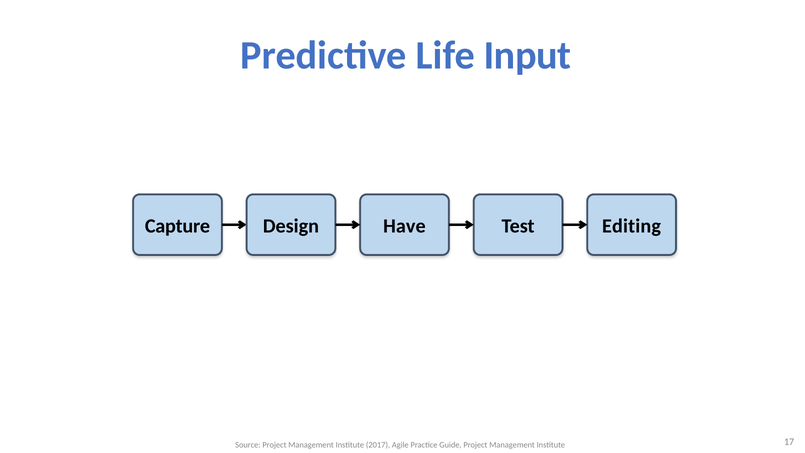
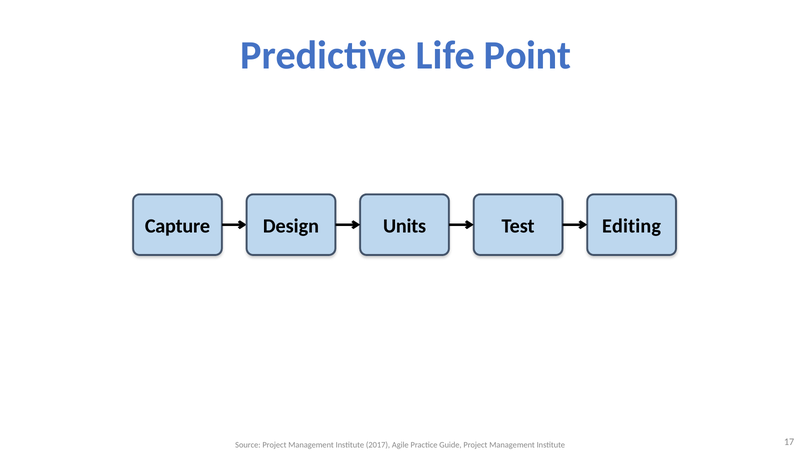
Input: Input -> Point
Have: Have -> Units
